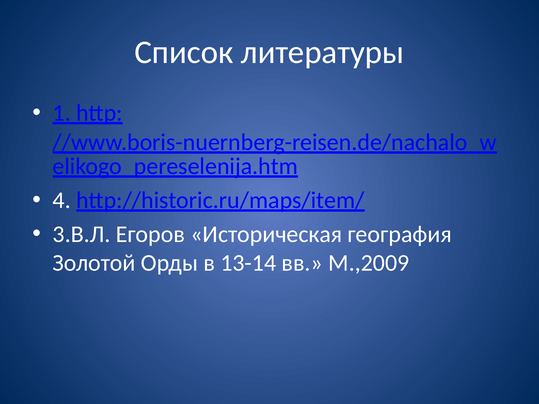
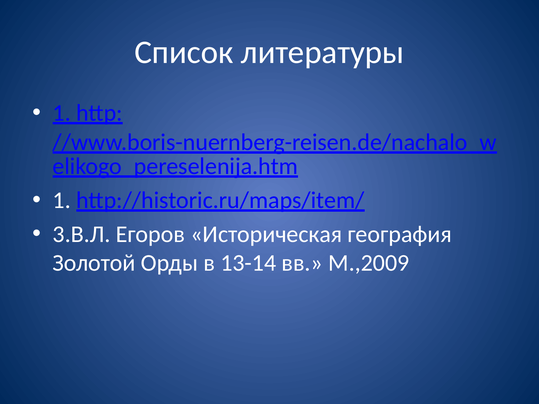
4 at (62, 200): 4 -> 1
